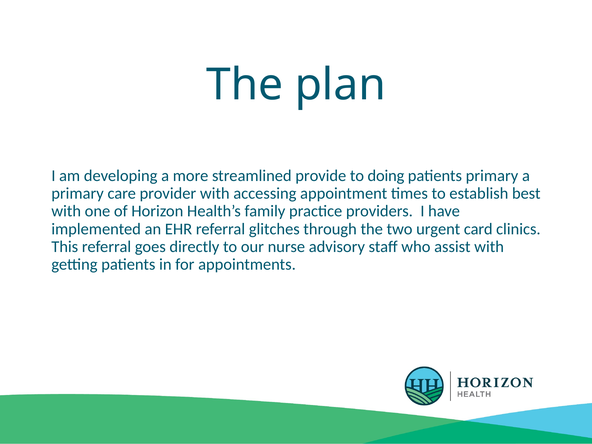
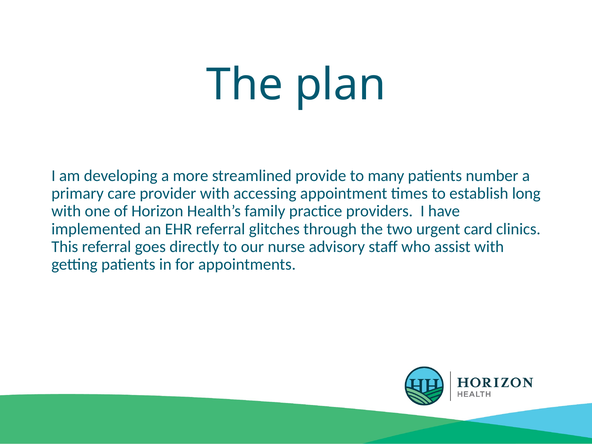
doing: doing -> many
patients primary: primary -> number
best: best -> long
